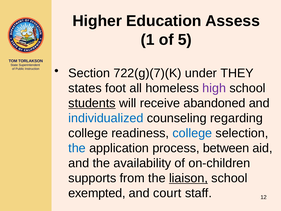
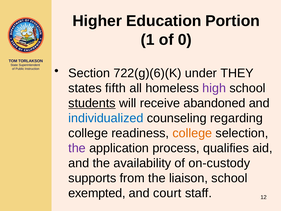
Assess: Assess -> Portion
5: 5 -> 0
722(g)(7)(K: 722(g)(7)(K -> 722(g)(6)(K
foot: foot -> fifth
college at (192, 133) colour: blue -> orange
the at (77, 148) colour: blue -> purple
between: between -> qualifies
on-children: on-children -> on-custody
liaison underline: present -> none
